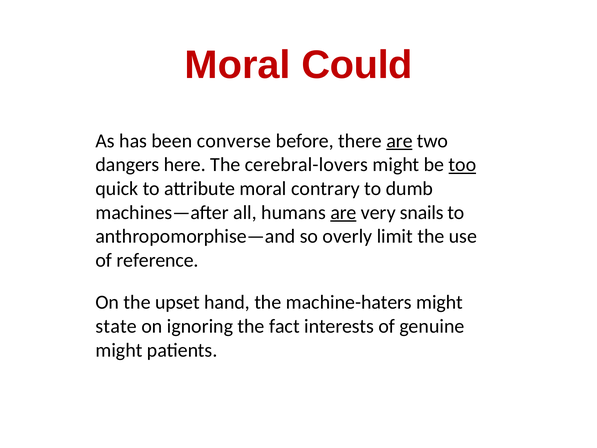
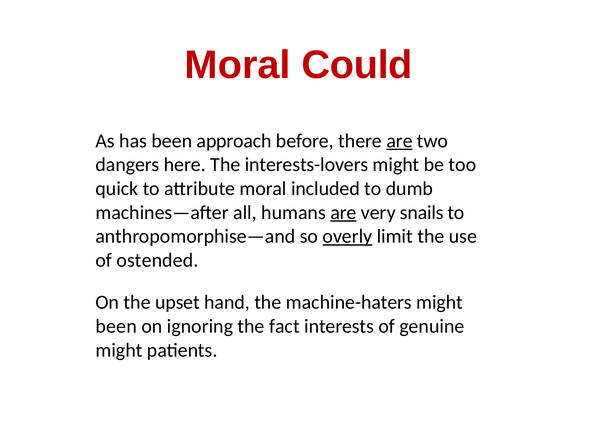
converse: converse -> approach
cerebral-lovers: cerebral-lovers -> interests-lovers
too underline: present -> none
contrary: contrary -> included
overly underline: none -> present
reference: reference -> ostended
state at (116, 326): state -> been
